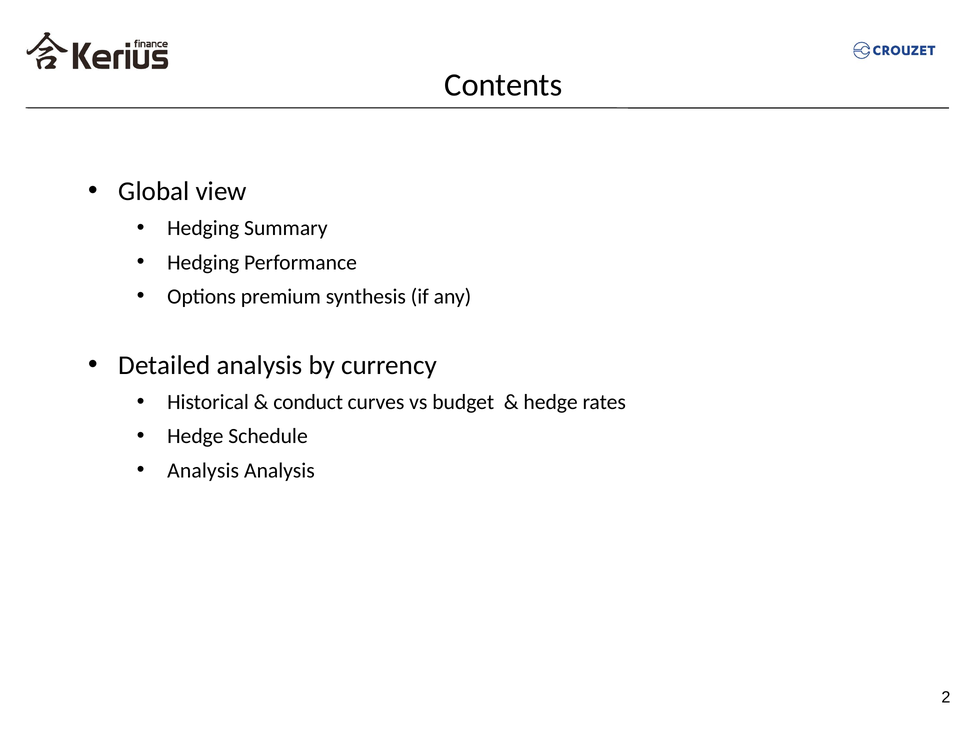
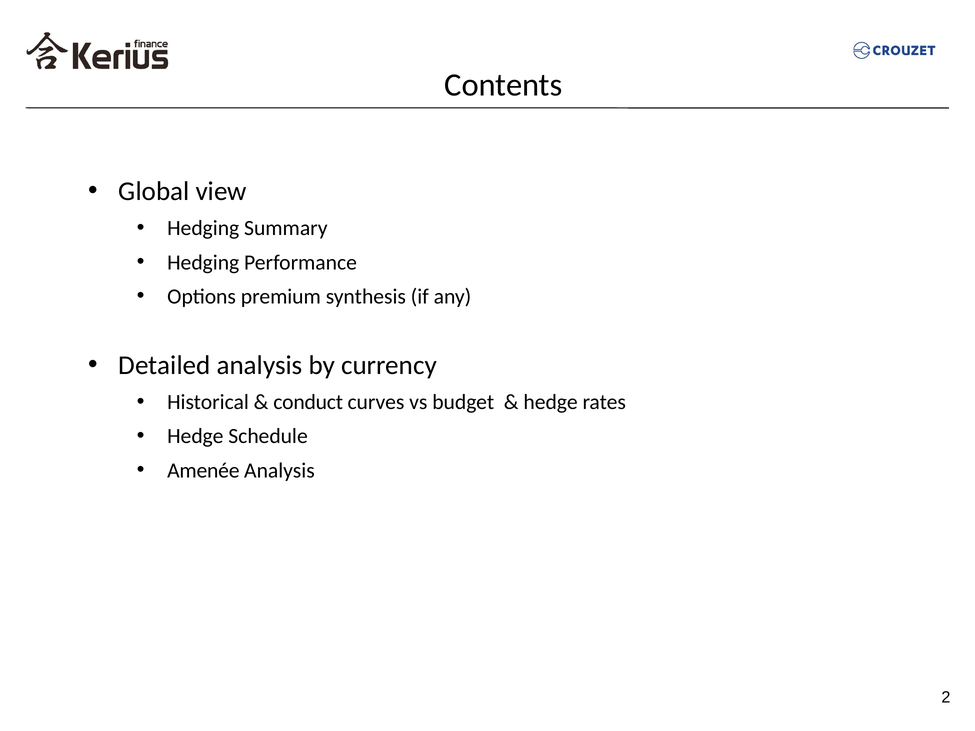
Analysis at (203, 471): Analysis -> Amenée
